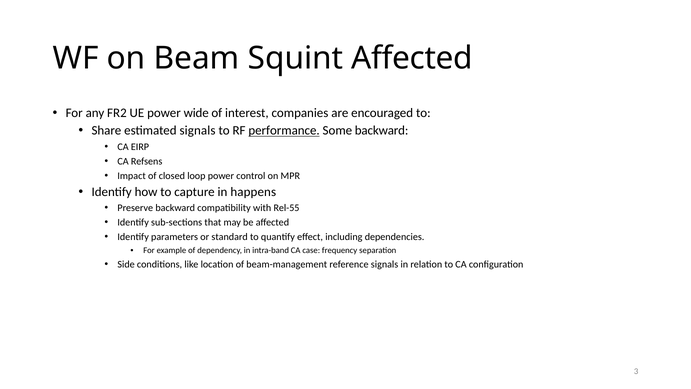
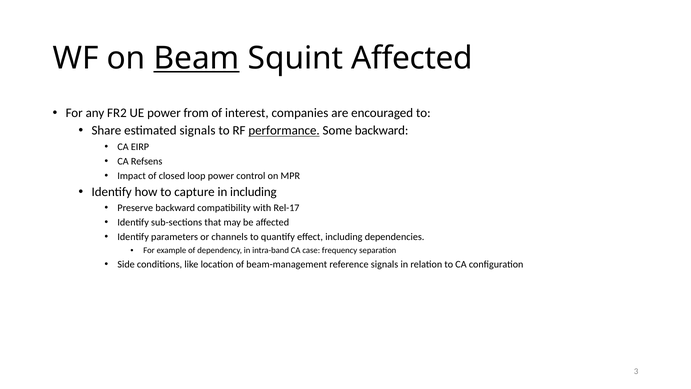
Beam underline: none -> present
wide: wide -> from
in happens: happens -> including
Rel-55: Rel-55 -> Rel-17
standard: standard -> channels
